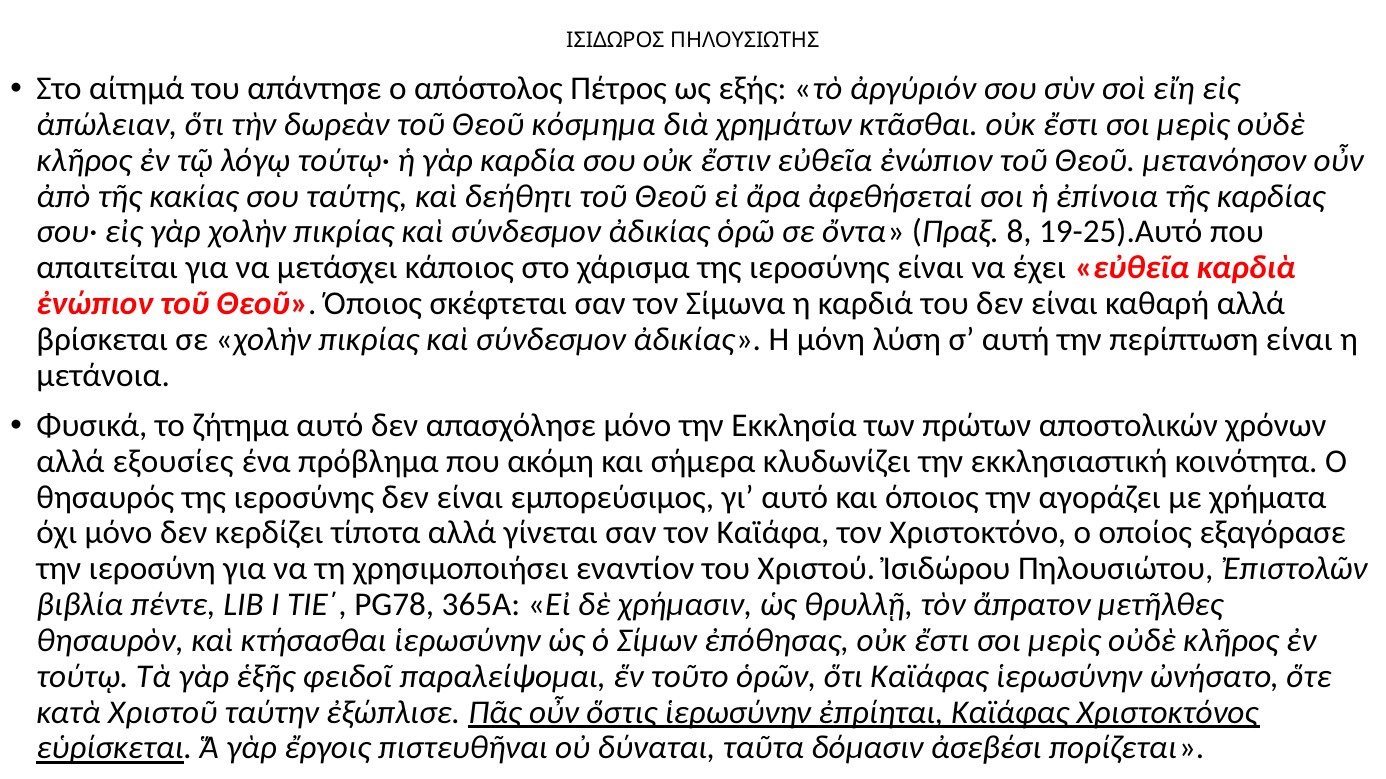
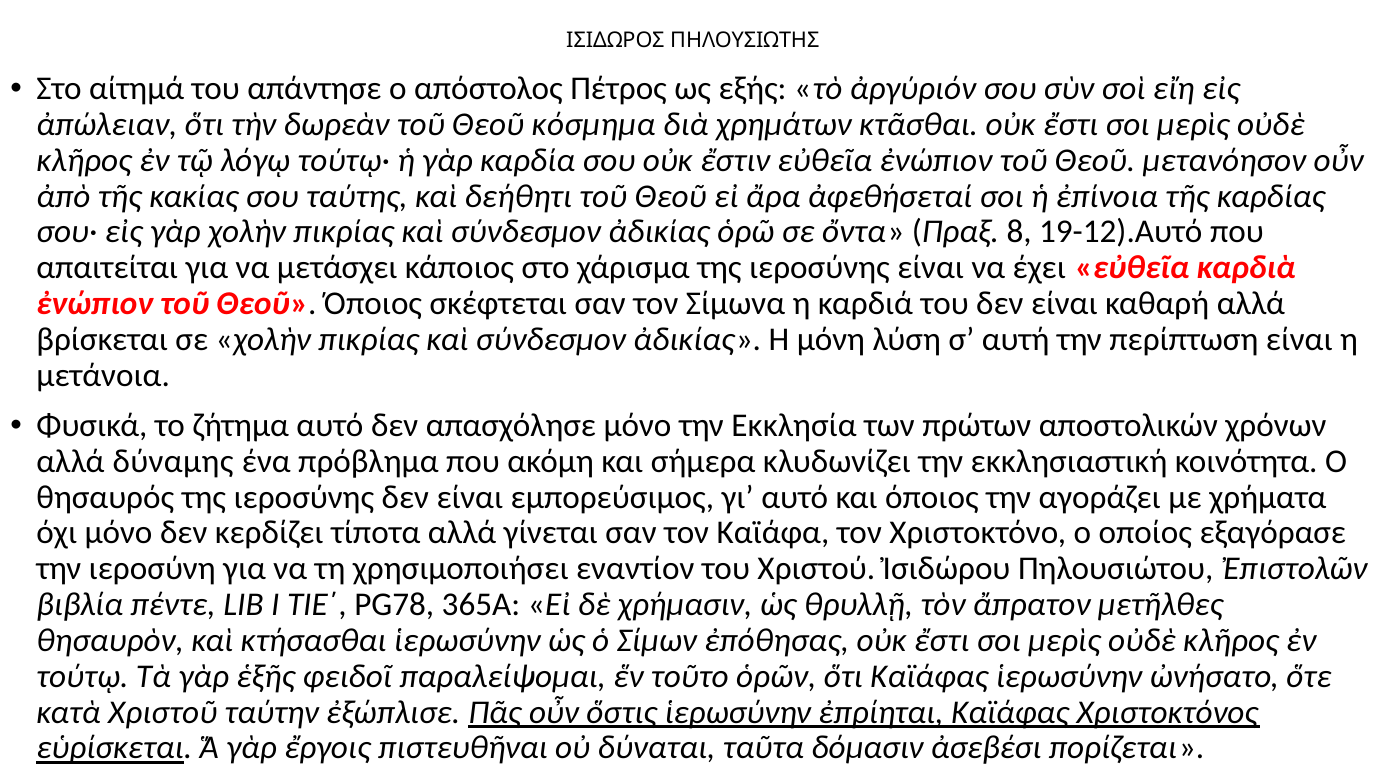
19-25).Αυτό: 19-25).Αυτό -> 19-12).Αυτό
εξουσίες: εξουσίες -> δύναμης
